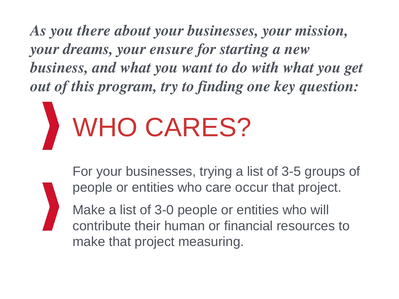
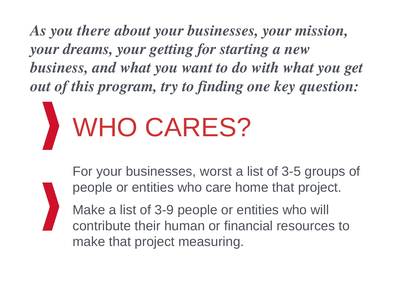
ensure: ensure -> getting
trying: trying -> worst
occur: occur -> home
3-0: 3-0 -> 3-9
